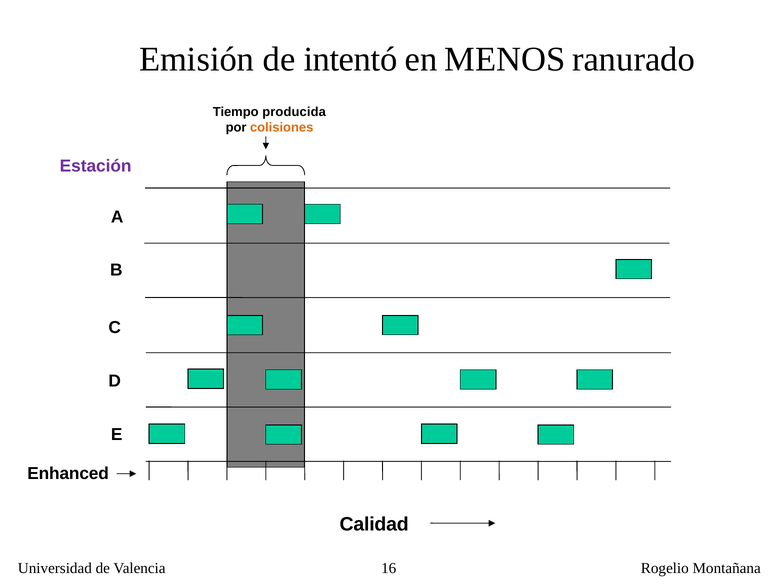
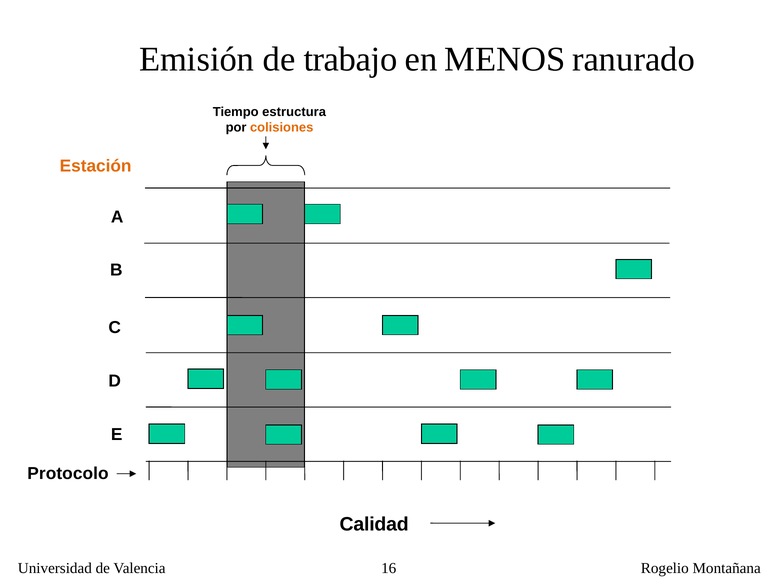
intentó: intentó -> trabajo
producida: producida -> estructura
Estación colour: purple -> orange
Enhanced: Enhanced -> Protocolo
